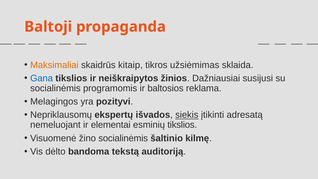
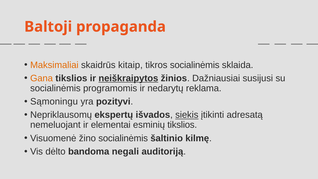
tikros užsiėmimas: užsiėmimas -> socialinėmis
Gana colour: blue -> orange
neiškraipytos underline: none -> present
baltosios: baltosios -> nedarytų
Melagingos: Melagingos -> Sąmoningu
tekstą: tekstą -> negali
